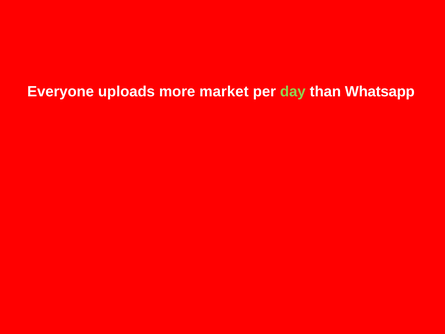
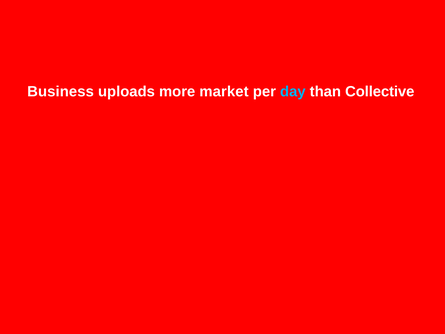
Everyone: Everyone -> Business
day colour: light green -> light blue
Whatsapp: Whatsapp -> Collective
